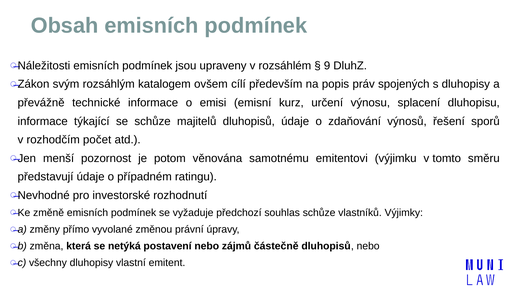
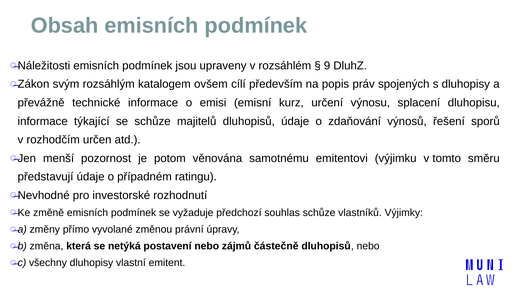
počet: počet -> určen
